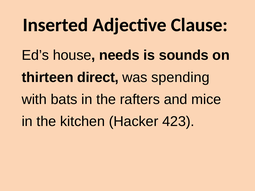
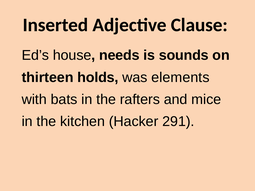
direct: direct -> holds
spending: spending -> elements
423: 423 -> 291
